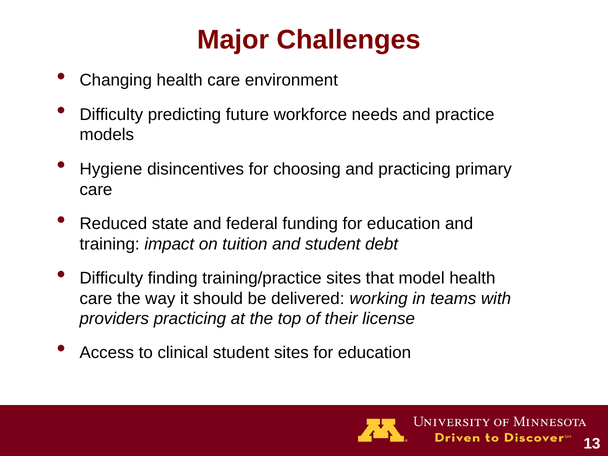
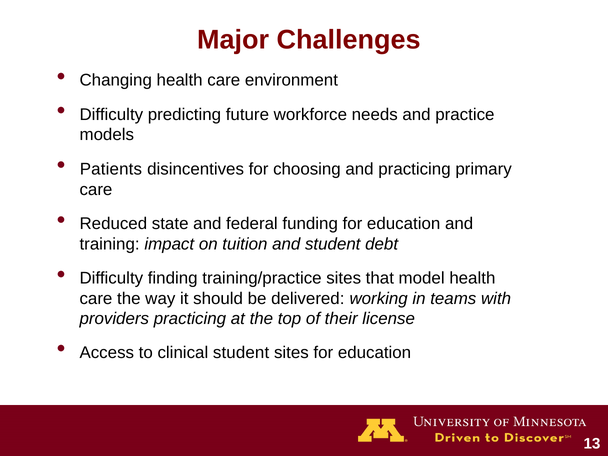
Hygiene: Hygiene -> Patients
